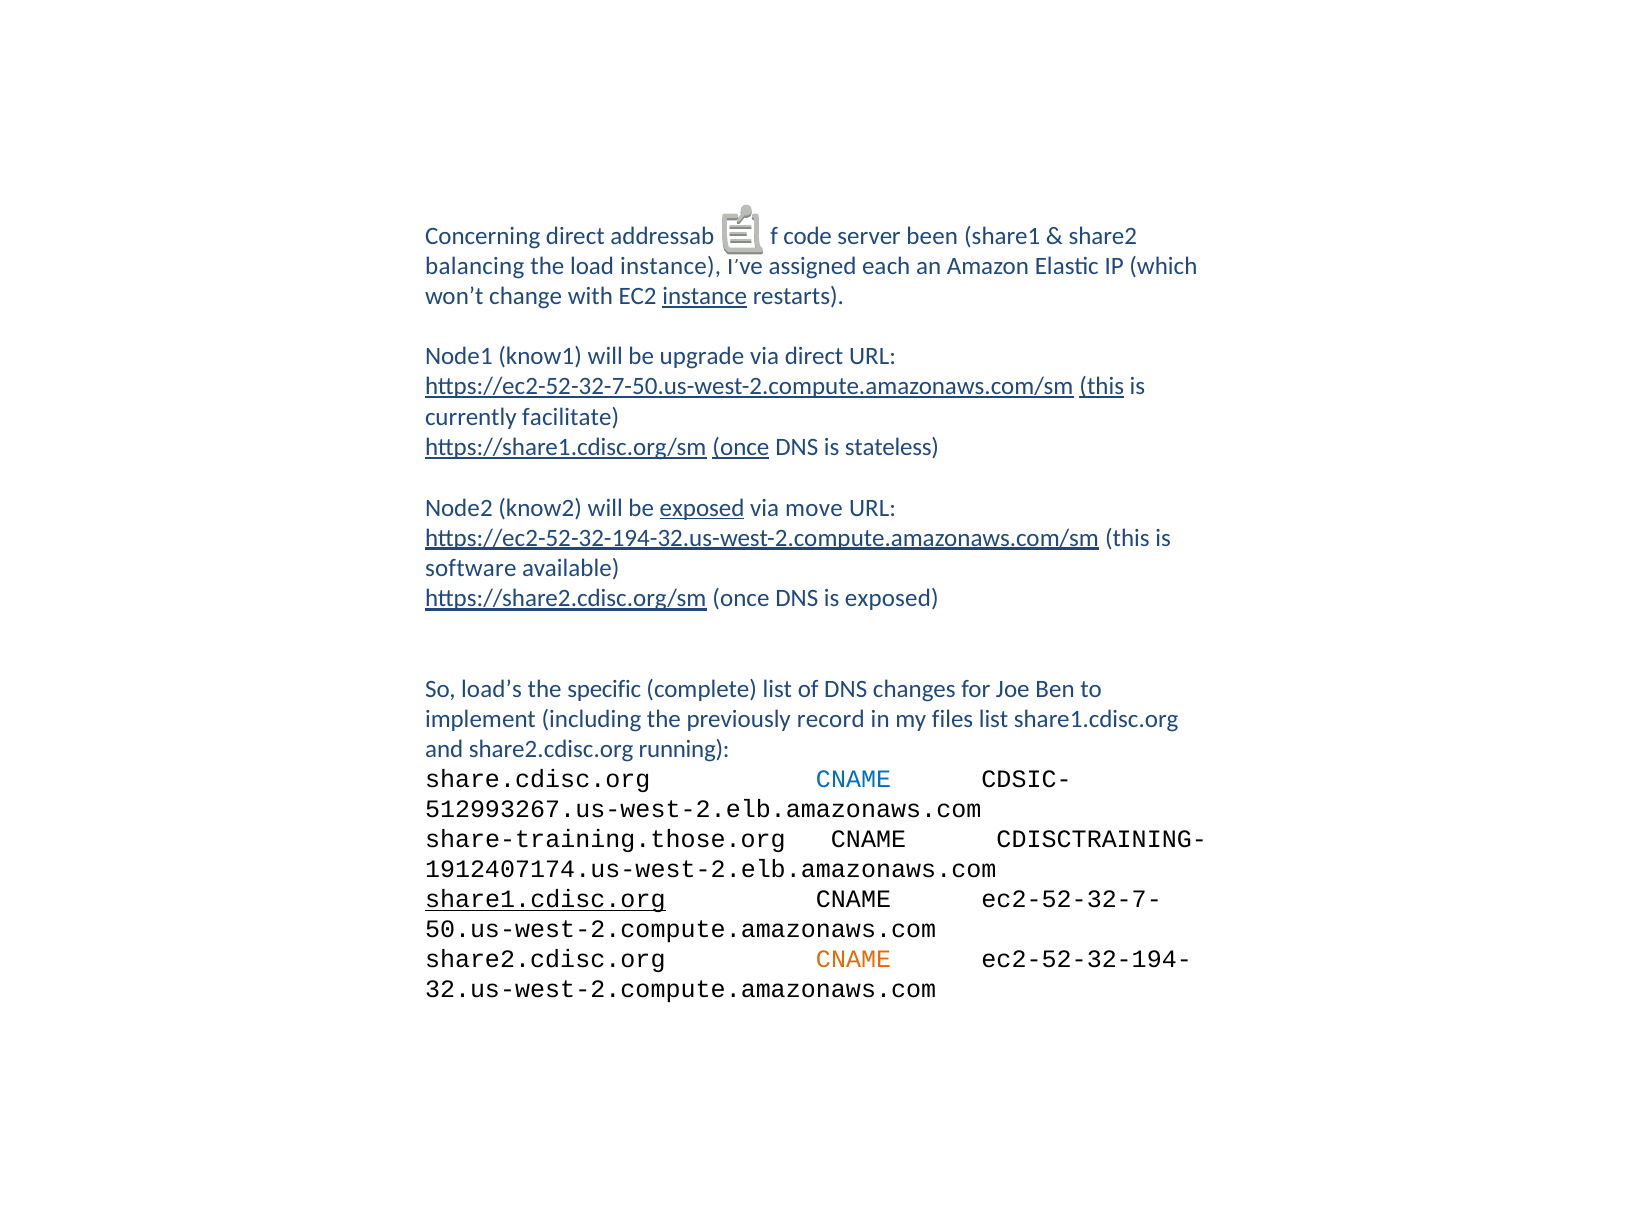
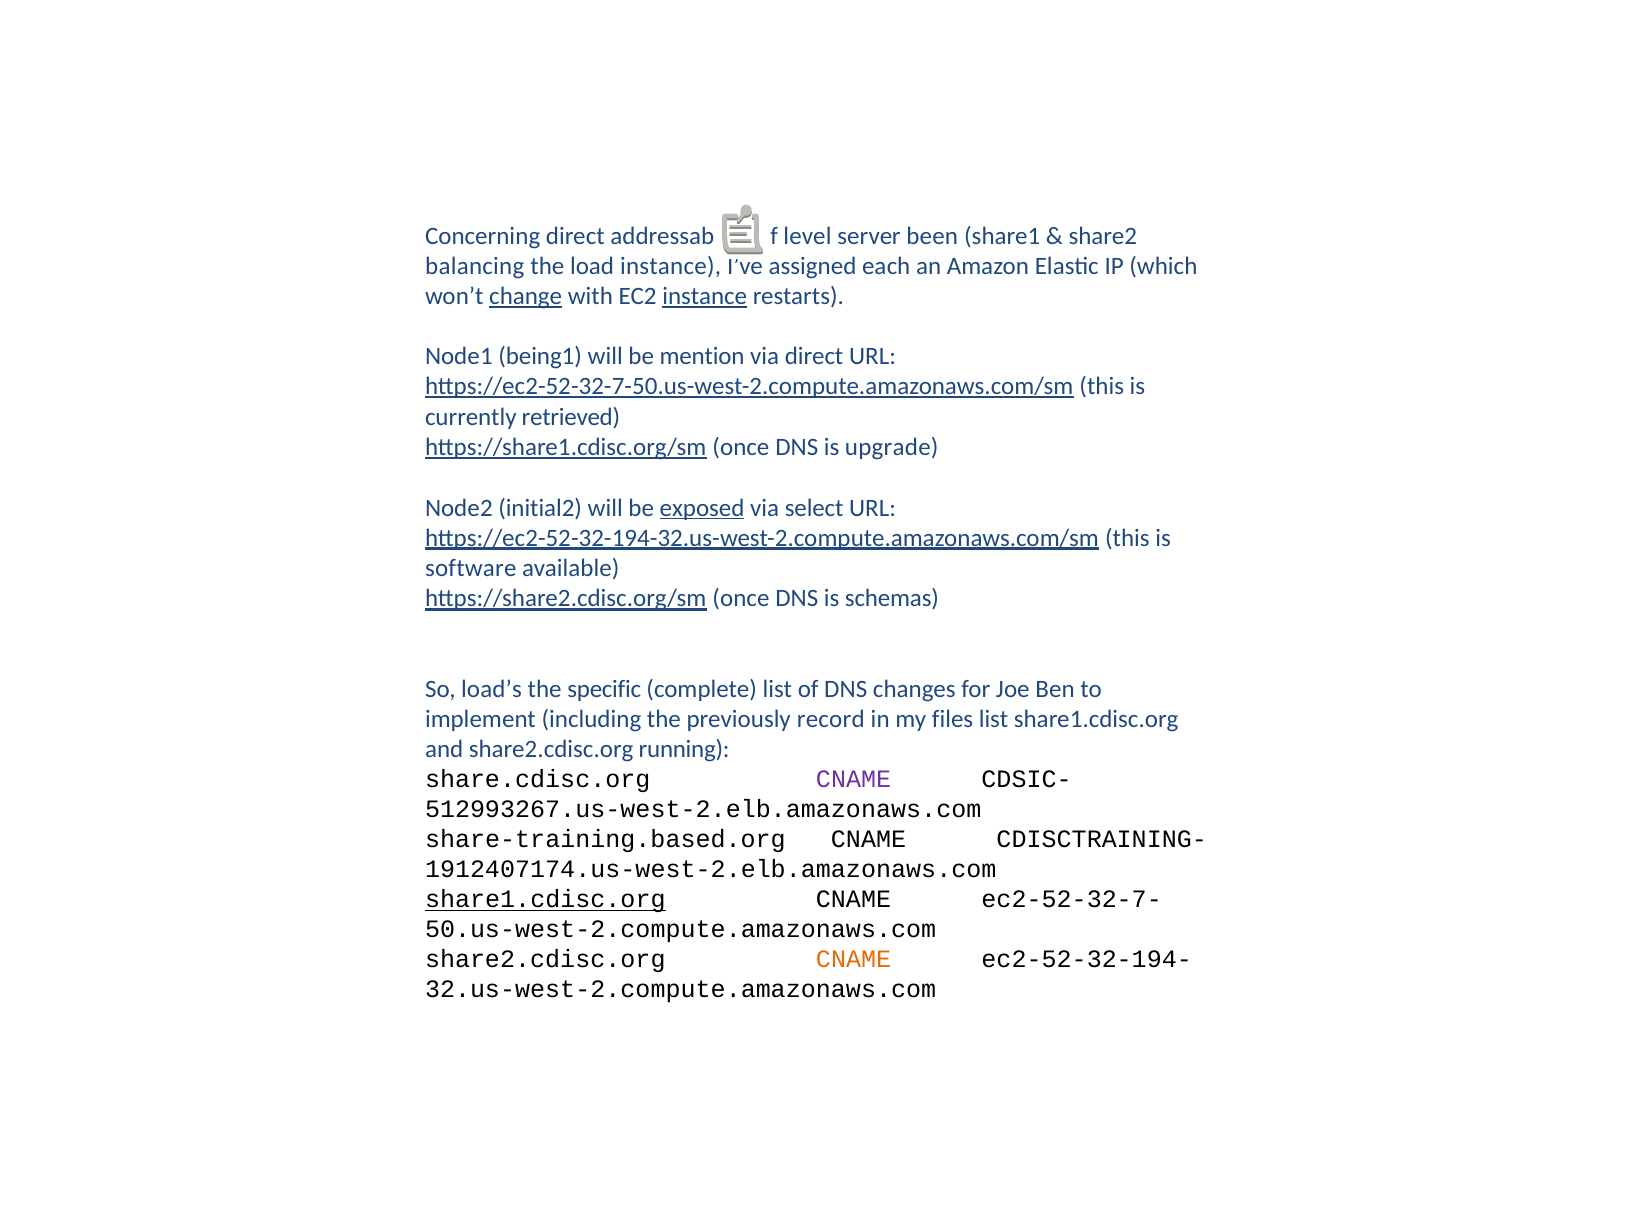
code: code -> level
change underline: none -> present
know1: know1 -> being1
upgrade: upgrade -> mention
this at (1102, 386) underline: present -> none
facilitate: facilitate -> retrieved
once at (741, 447) underline: present -> none
stateless: stateless -> upgrade
know2: know2 -> initial2
move: move -> select
is exposed: exposed -> schemas
CNAME at (854, 780) colour: blue -> purple
share-training.those.org: share-training.those.org -> share-training.based.org
